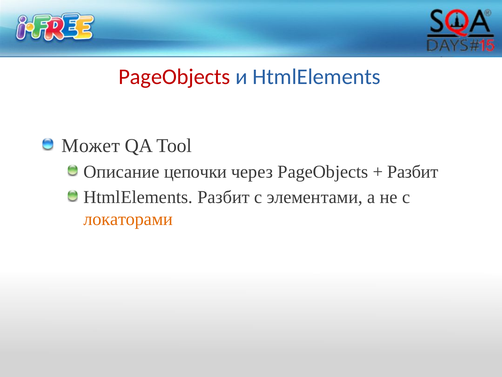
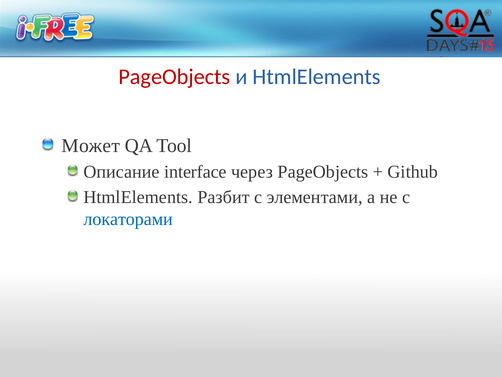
цепочки: цепочки -> interface
Разбит at (413, 172): Разбит -> Github
локаторами colour: orange -> blue
